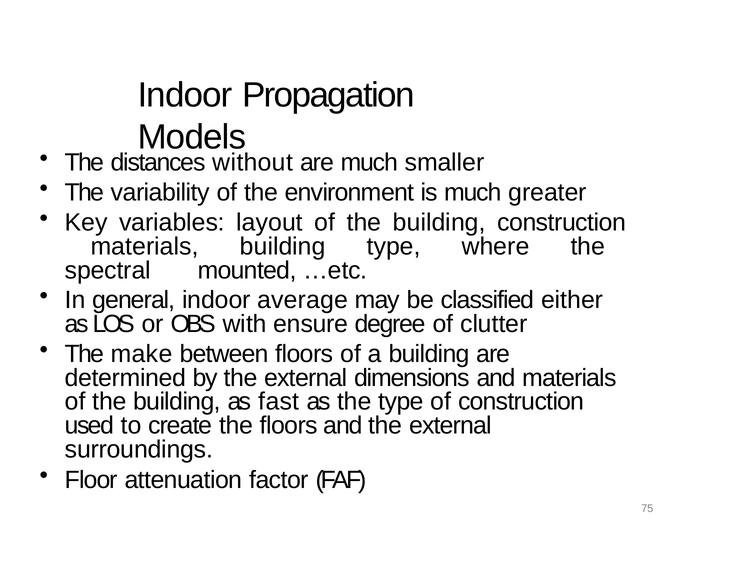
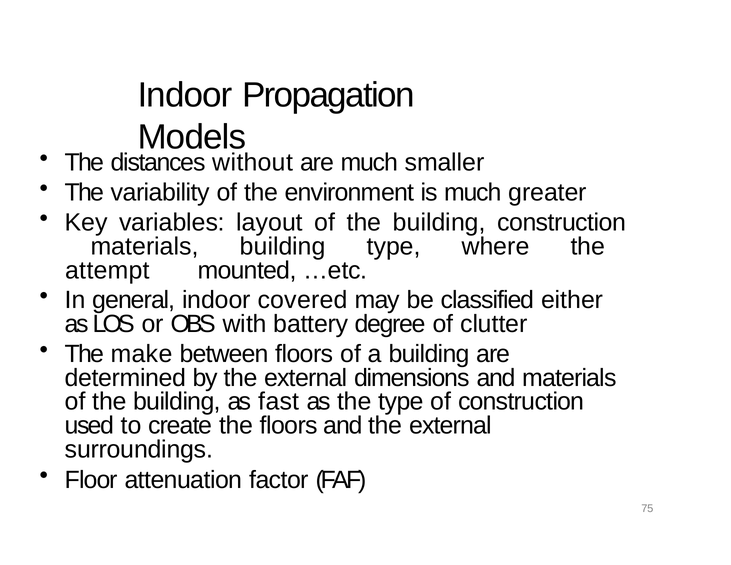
spectral: spectral -> attempt
average: average -> covered
ensure: ensure -> battery
